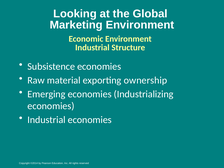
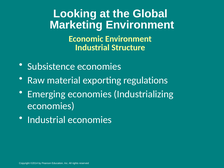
ownership: ownership -> regulations
